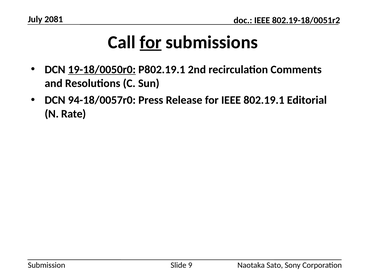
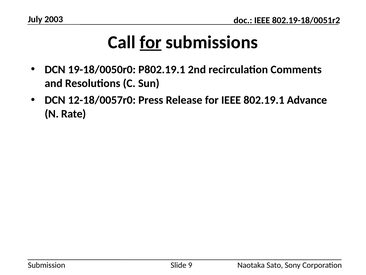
2081: 2081 -> 2003
19-18/0050r0 underline: present -> none
94-18/0057r0: 94-18/0057r0 -> 12-18/0057r0
Editorial: Editorial -> Advance
